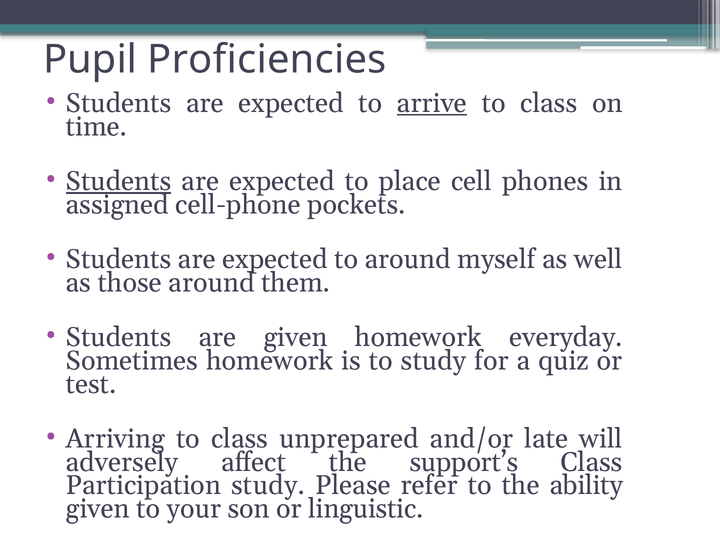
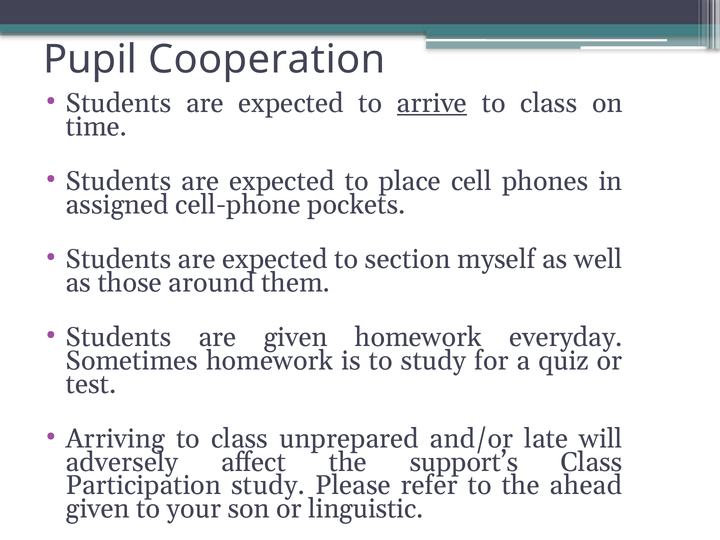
Proficiencies: Proficiencies -> Cooperation
Students at (119, 181) underline: present -> none
to around: around -> section
ability: ability -> ahead
